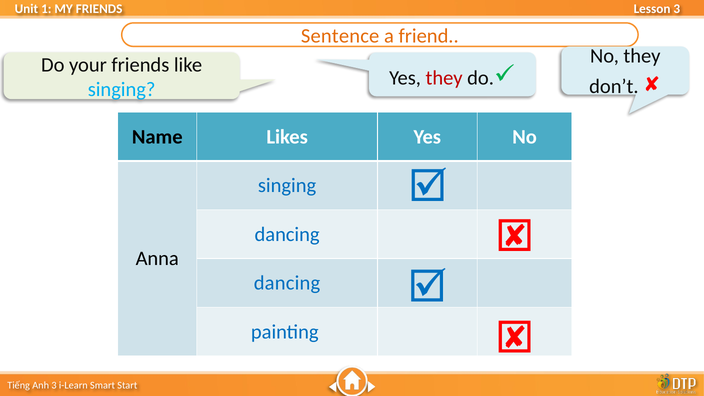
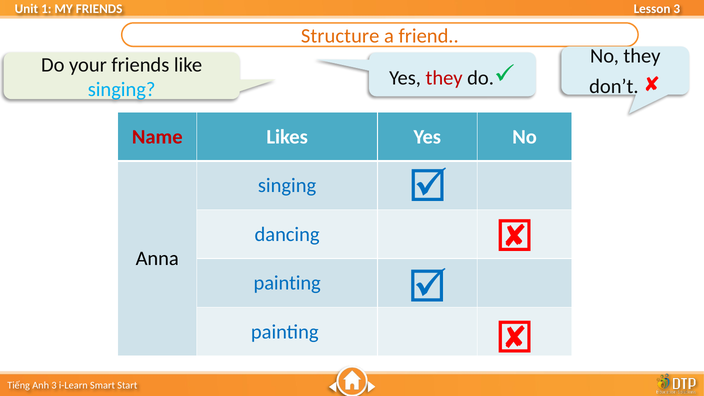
Sentence: Sentence -> Structure
Name colour: black -> red
dancing at (287, 283): dancing -> painting
